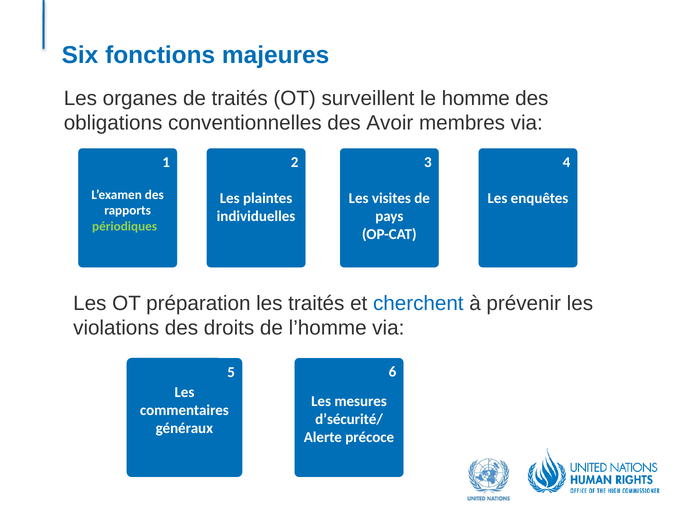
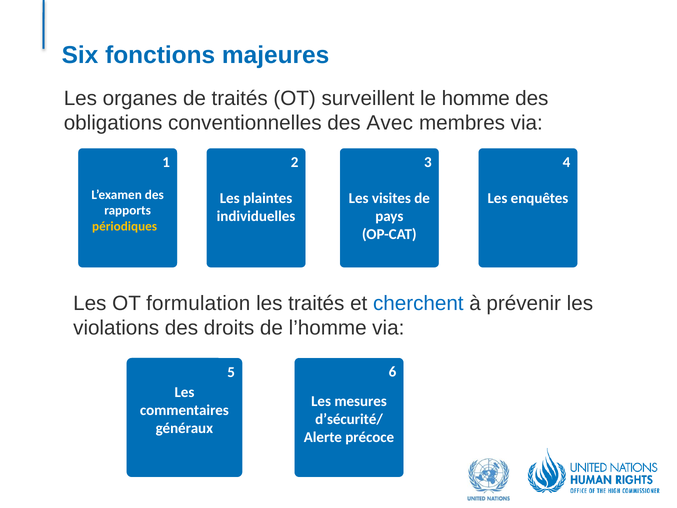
Avoir: Avoir -> Avec
périodiques colour: light green -> yellow
préparation: préparation -> formulation
